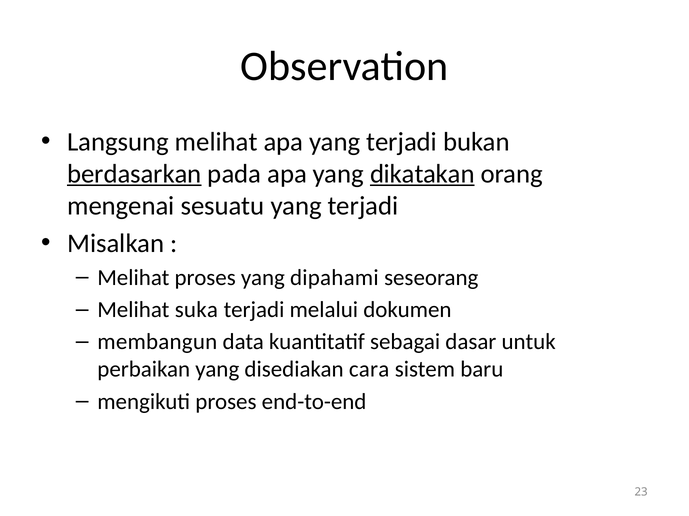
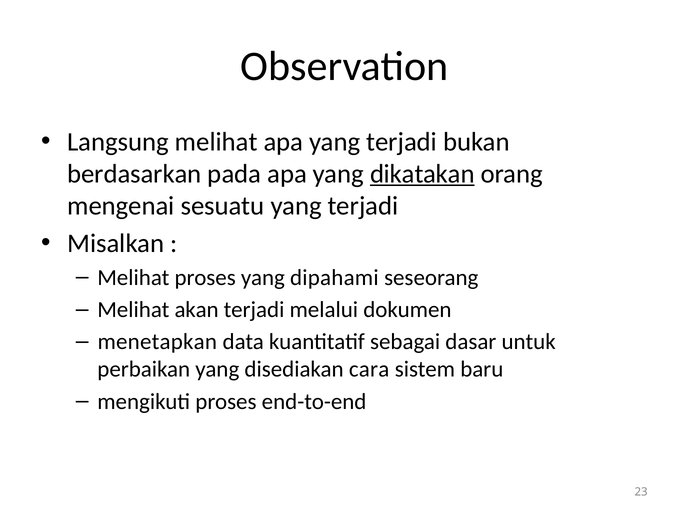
berdasarkan underline: present -> none
suka: suka -> akan
membangun: membangun -> menetapkan
